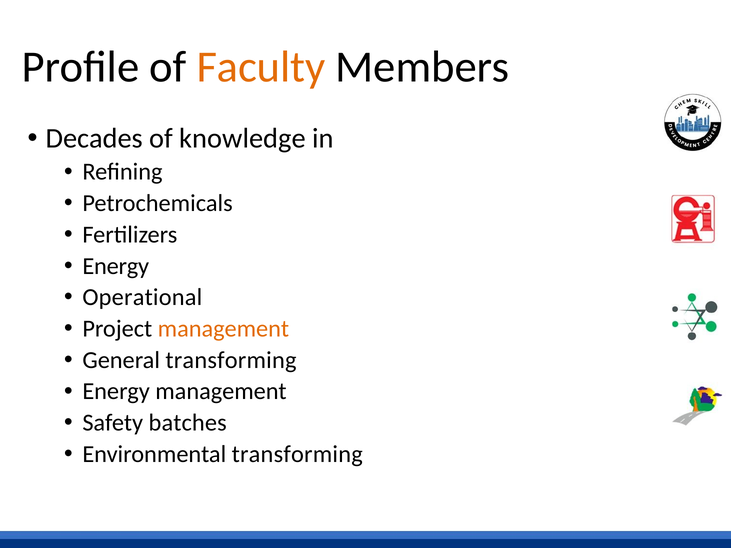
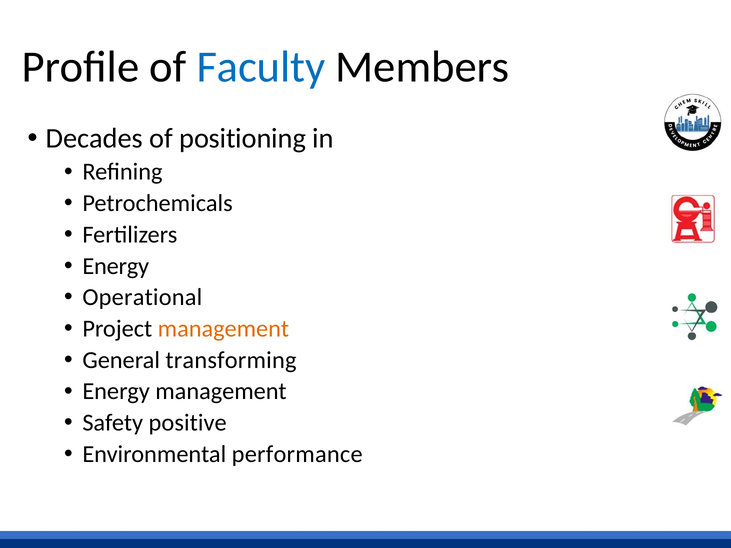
Faculty colour: orange -> blue
knowledge: knowledge -> positioning
batches: batches -> positive
Environmental transforming: transforming -> performance
